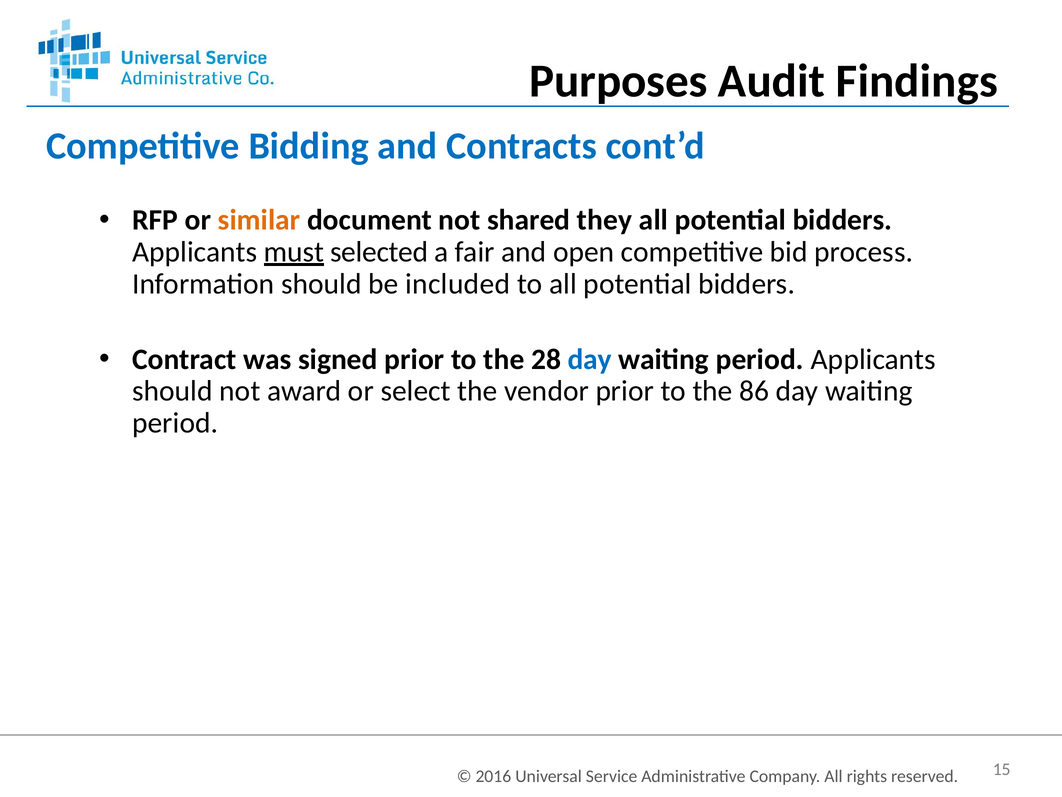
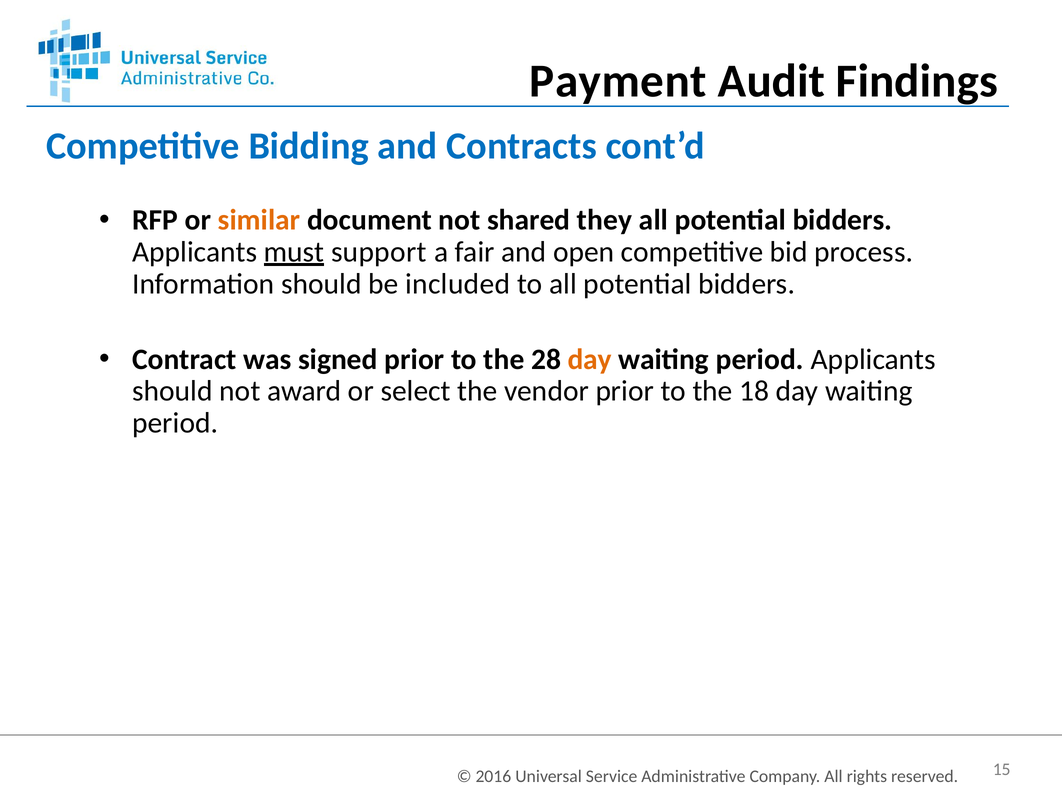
Purposes: Purposes -> Payment
selected: selected -> support
day at (590, 359) colour: blue -> orange
86: 86 -> 18
